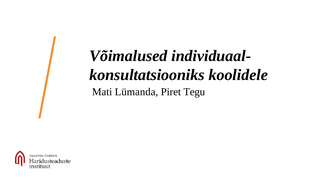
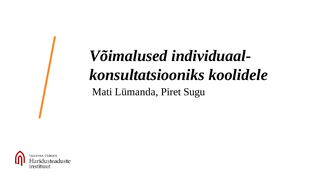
Tegu: Tegu -> Sugu
